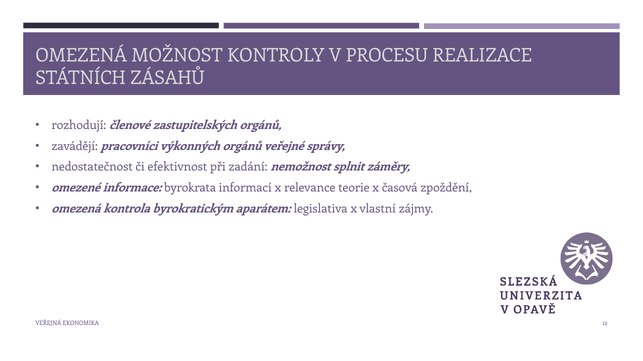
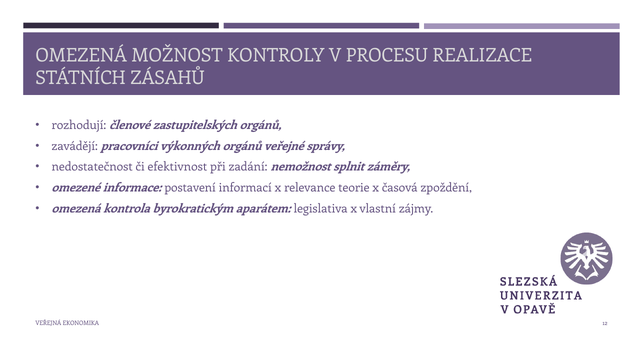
byrokrata: byrokrata -> postavení
